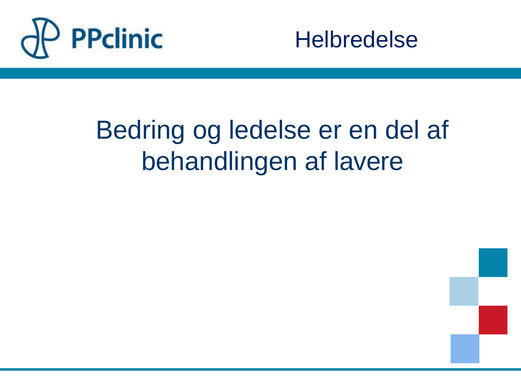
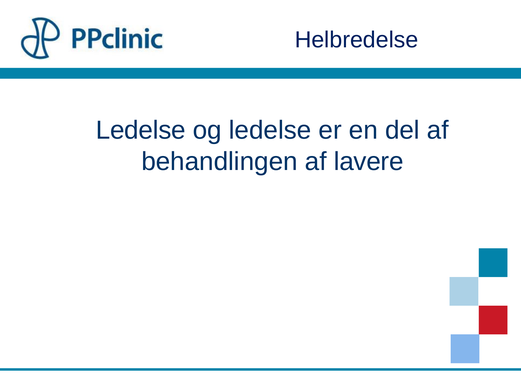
Bedring at (141, 130): Bedring -> Ledelse
